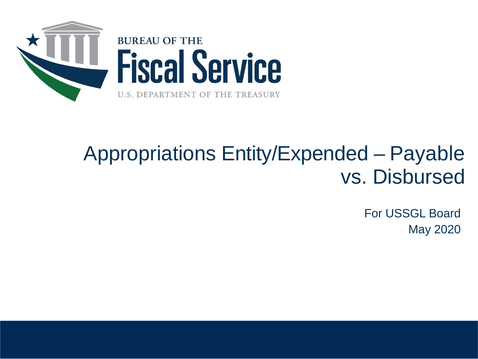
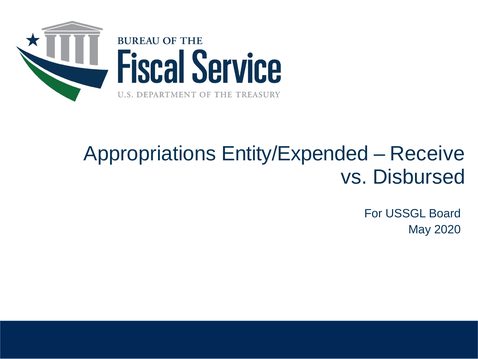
Payable: Payable -> Receive
